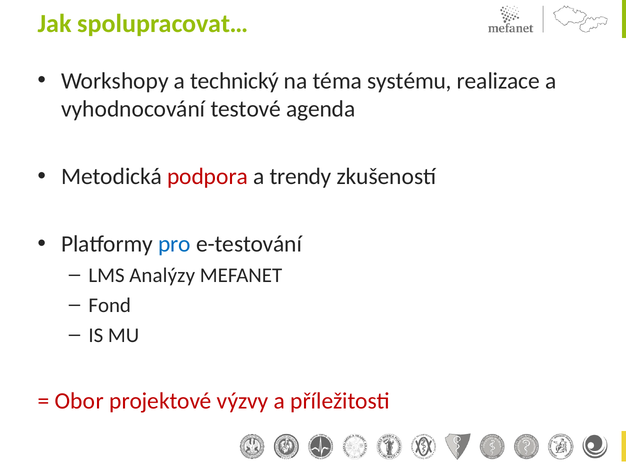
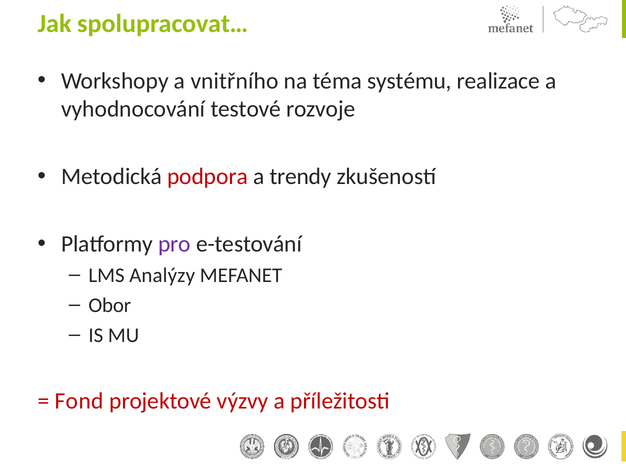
technický: technický -> vnitřního
agenda: agenda -> rozvoje
pro colour: blue -> purple
Fond: Fond -> Obor
Obor: Obor -> Fond
